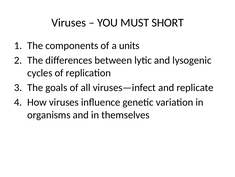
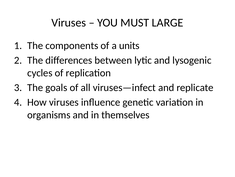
SHORT: SHORT -> LARGE
